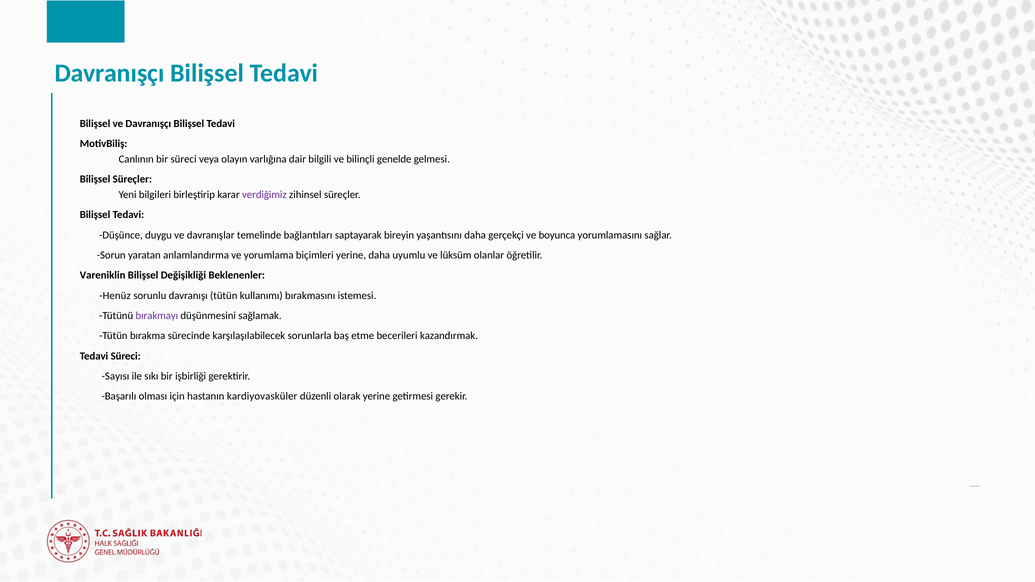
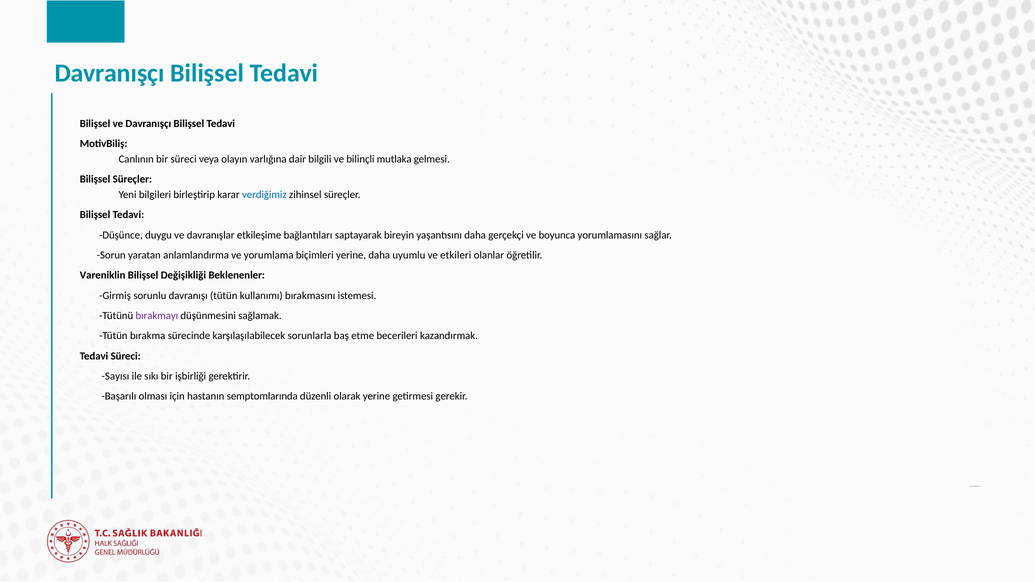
genelde: genelde -> mutlaka
verdiğimiz colour: purple -> blue
temelinde: temelinde -> etkileşime
lüksüm: lüksüm -> etkileri
Henüz: Henüz -> Girmiş
kardiyovasküler: kardiyovasküler -> semptomlarında
